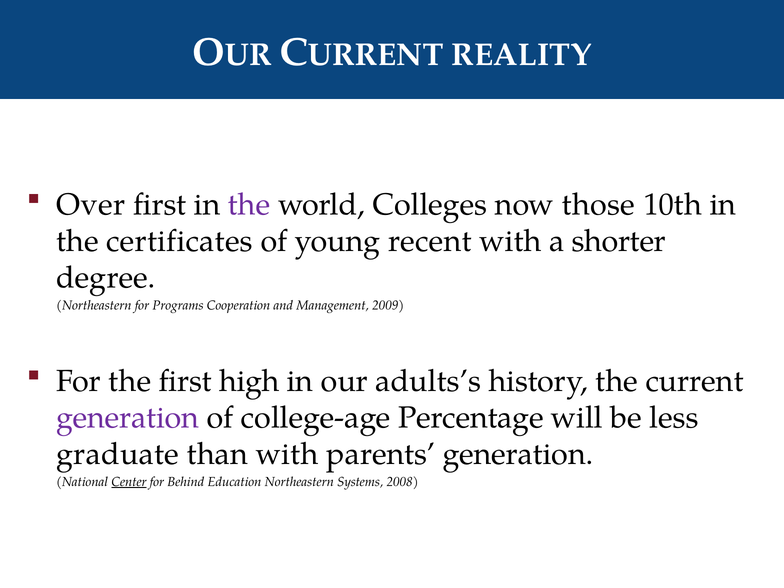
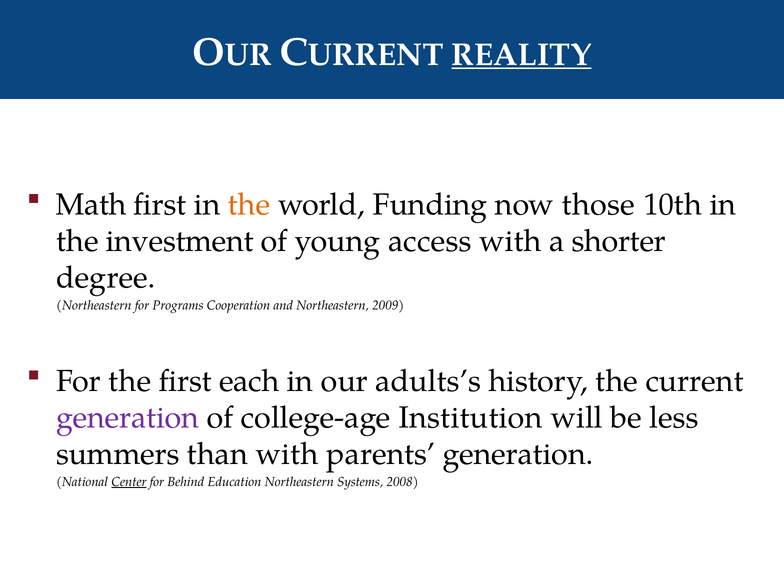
REALITY underline: none -> present
Over: Over -> Math
the at (249, 205) colour: purple -> orange
Colleges: Colleges -> Funding
certificates: certificates -> investment
recent: recent -> access
and Management: Management -> Northeastern
high: high -> each
Percentage: Percentage -> Institution
graduate: graduate -> summers
